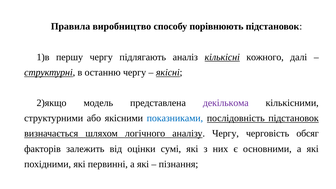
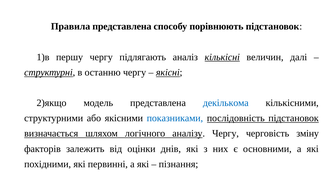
Правила виробництво: виробництво -> представлена
кожного: кожного -> величин
декількома colour: purple -> blue
обсяг: обсяг -> зміну
сумі: сумі -> днів
